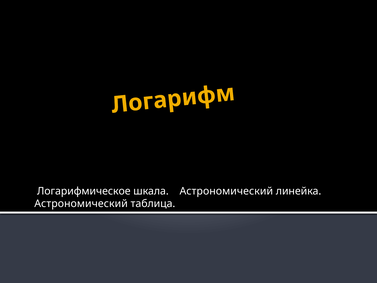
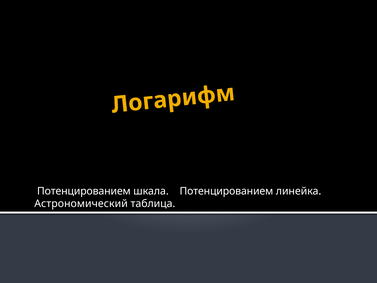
Логарифмическое at (84, 191): Логарифмическое -> Потенцированием
шкала Астрономический: Астрономический -> Потенцированием
